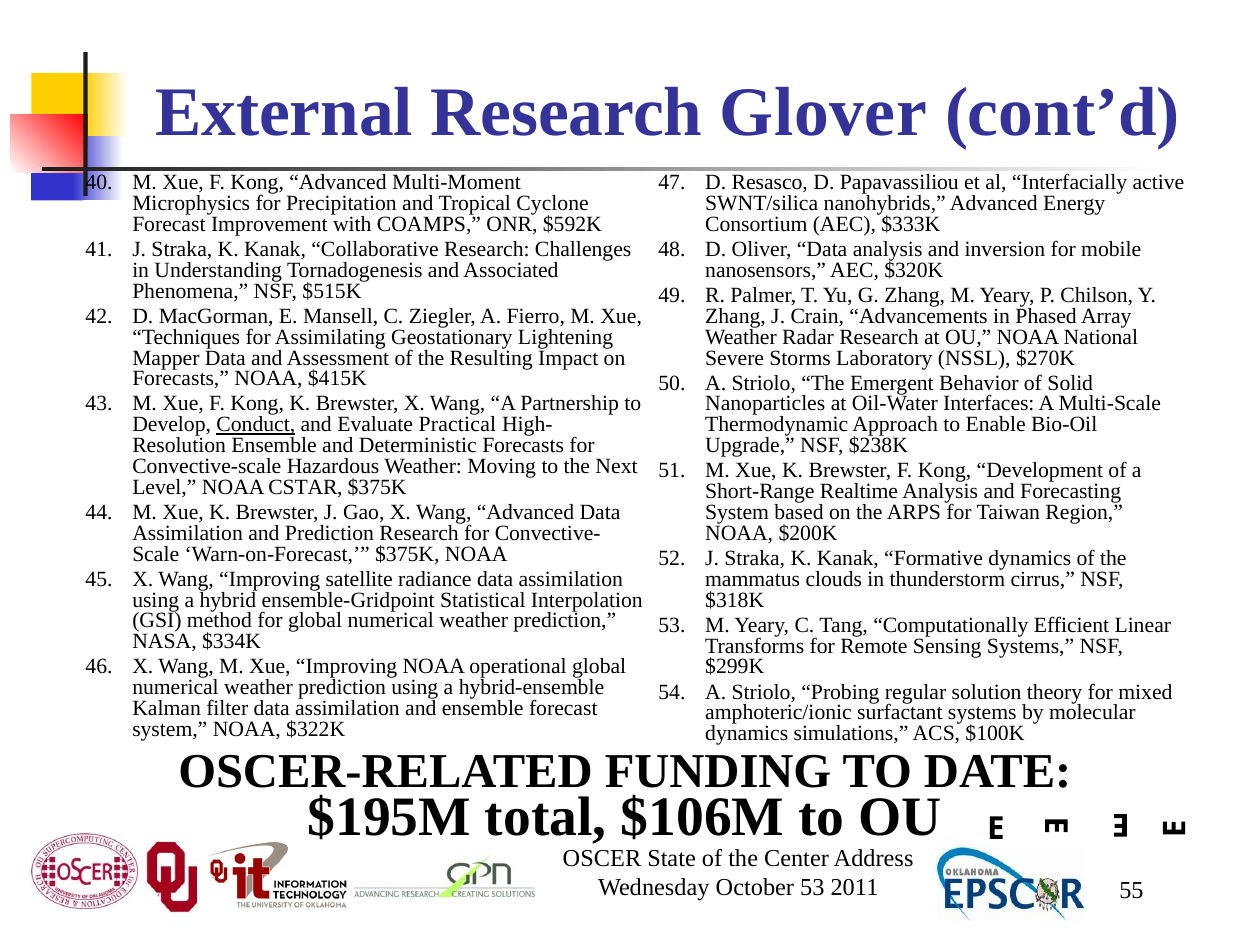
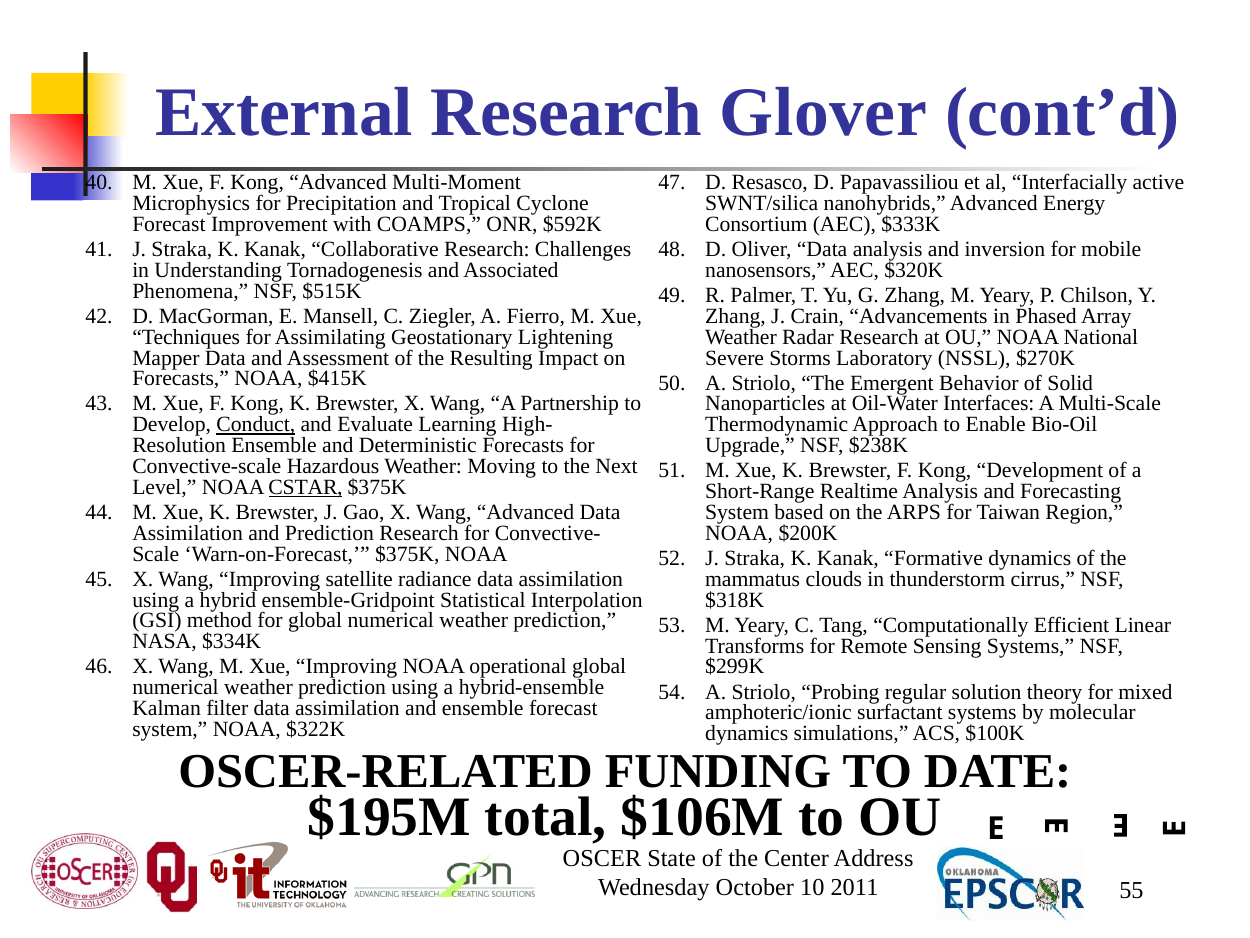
Practical: Practical -> Learning
CSTAR underline: none -> present
October 53: 53 -> 10
